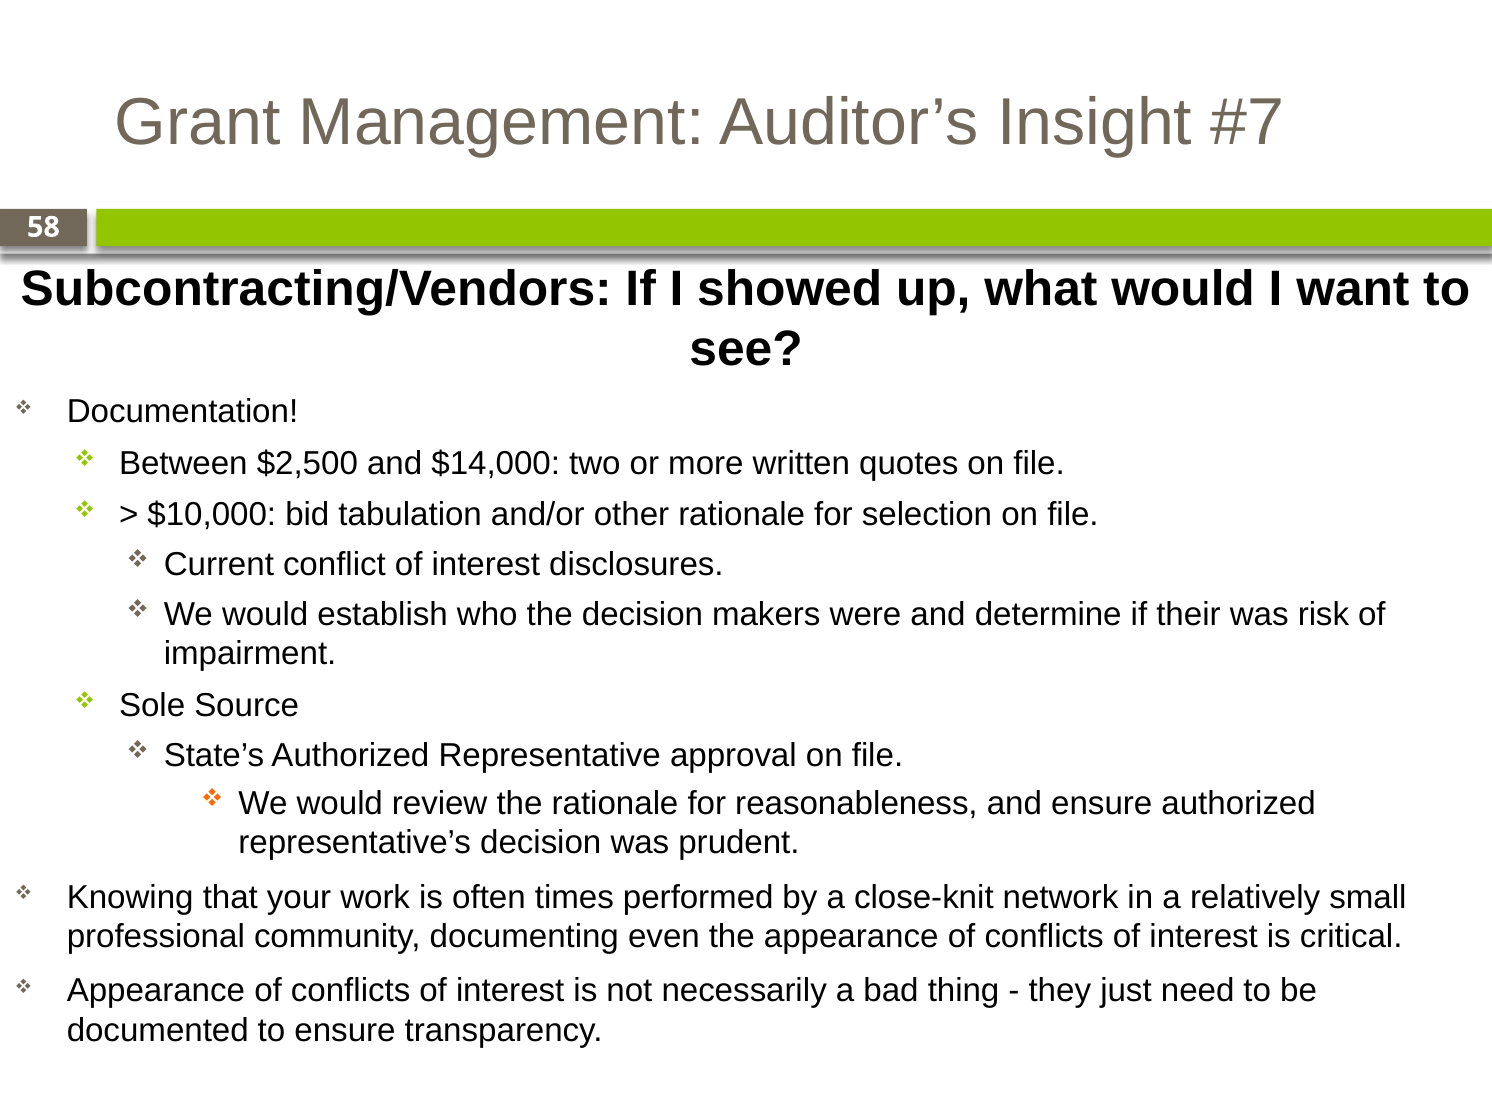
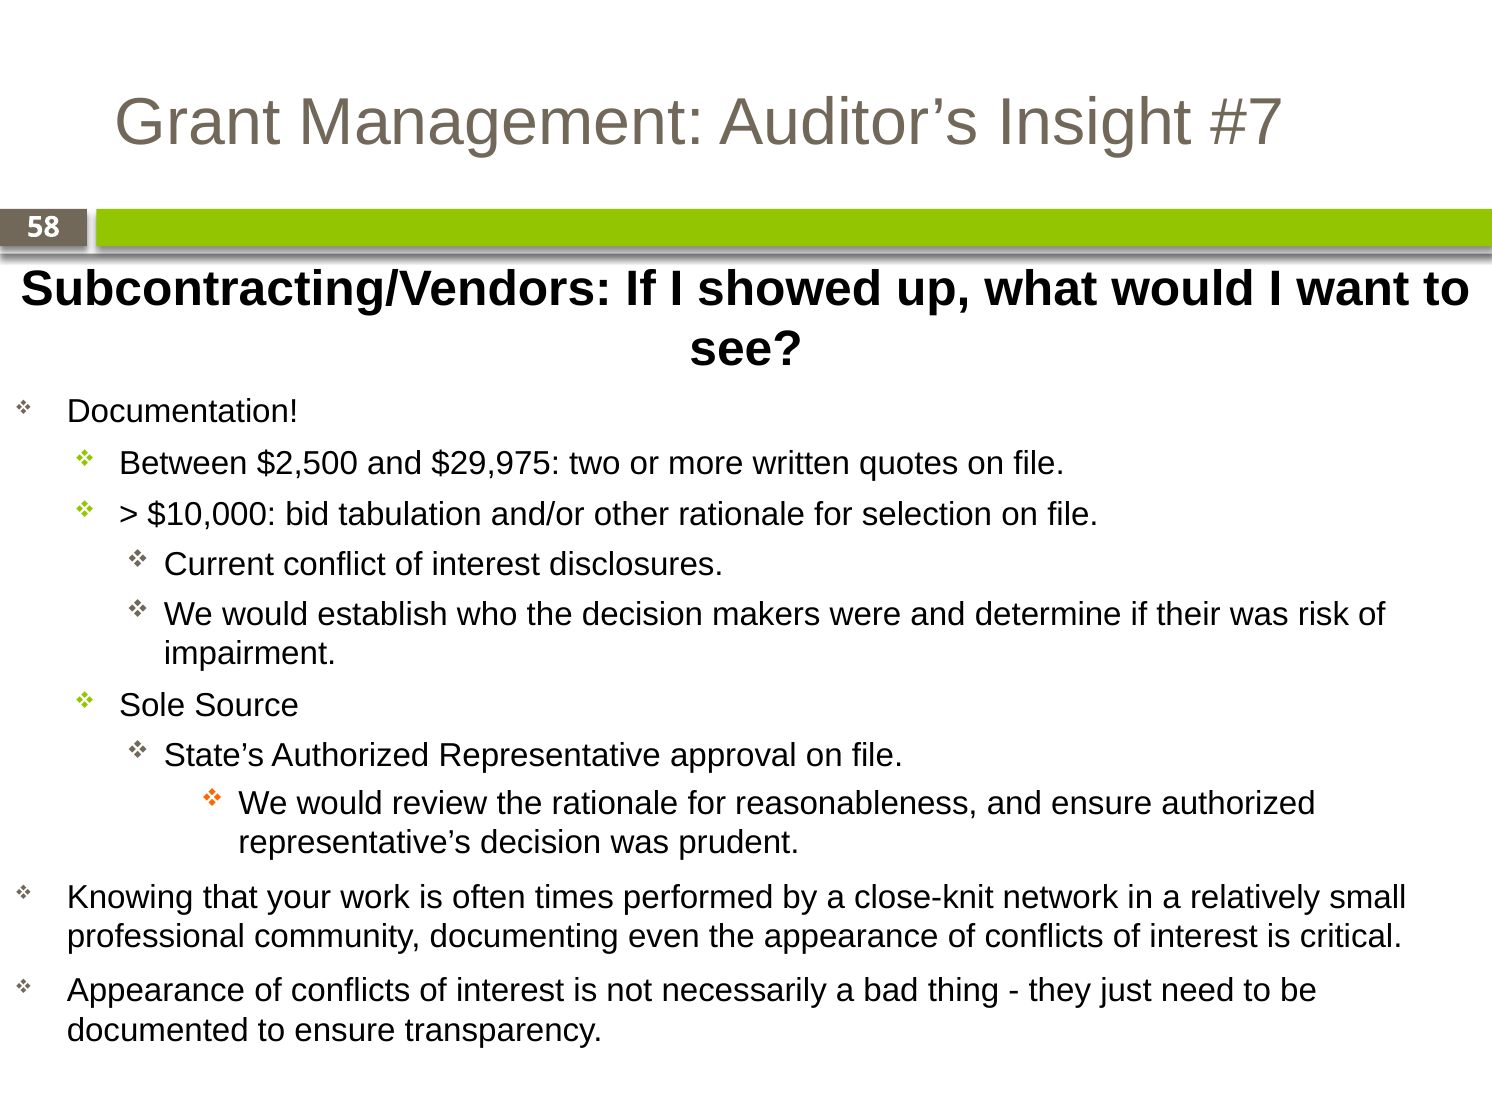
$14,000: $14,000 -> $29,975
